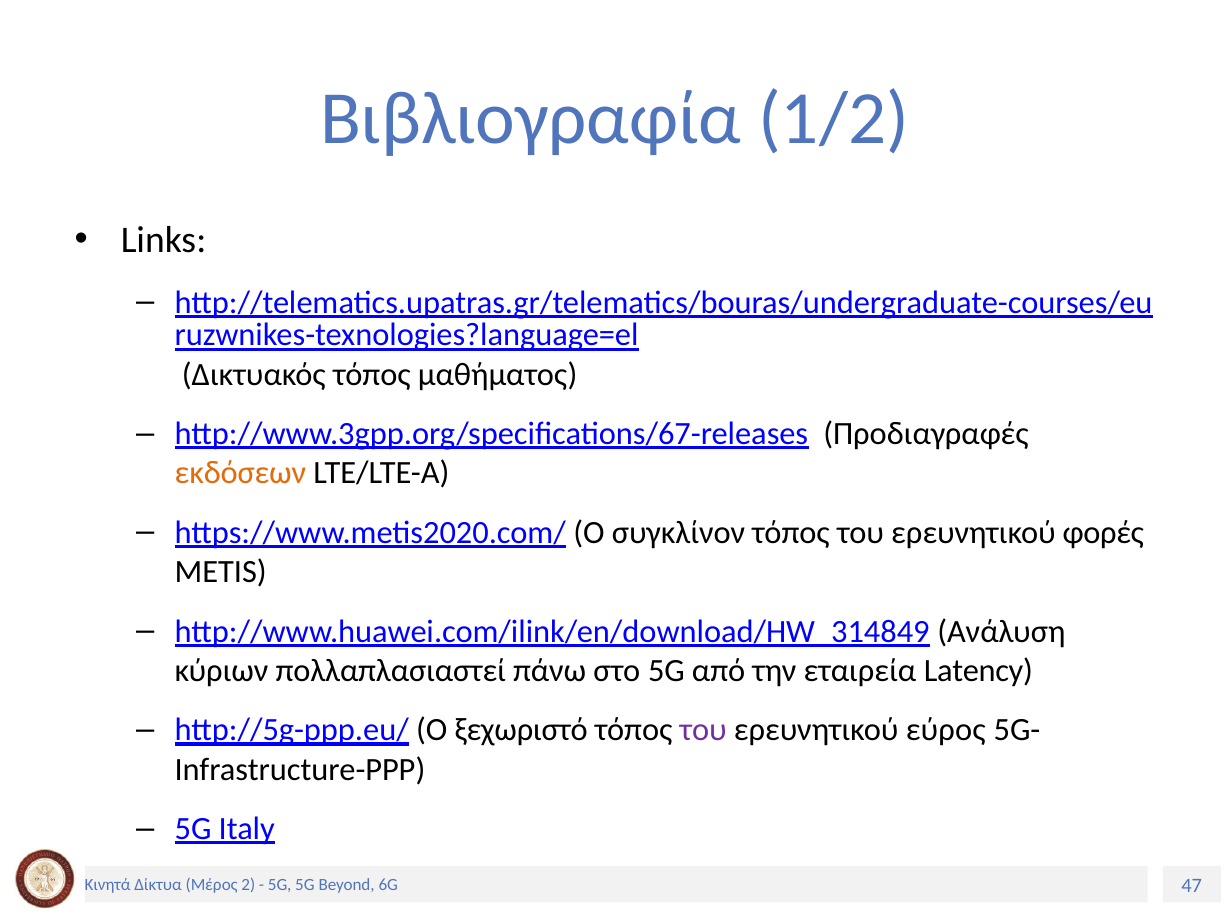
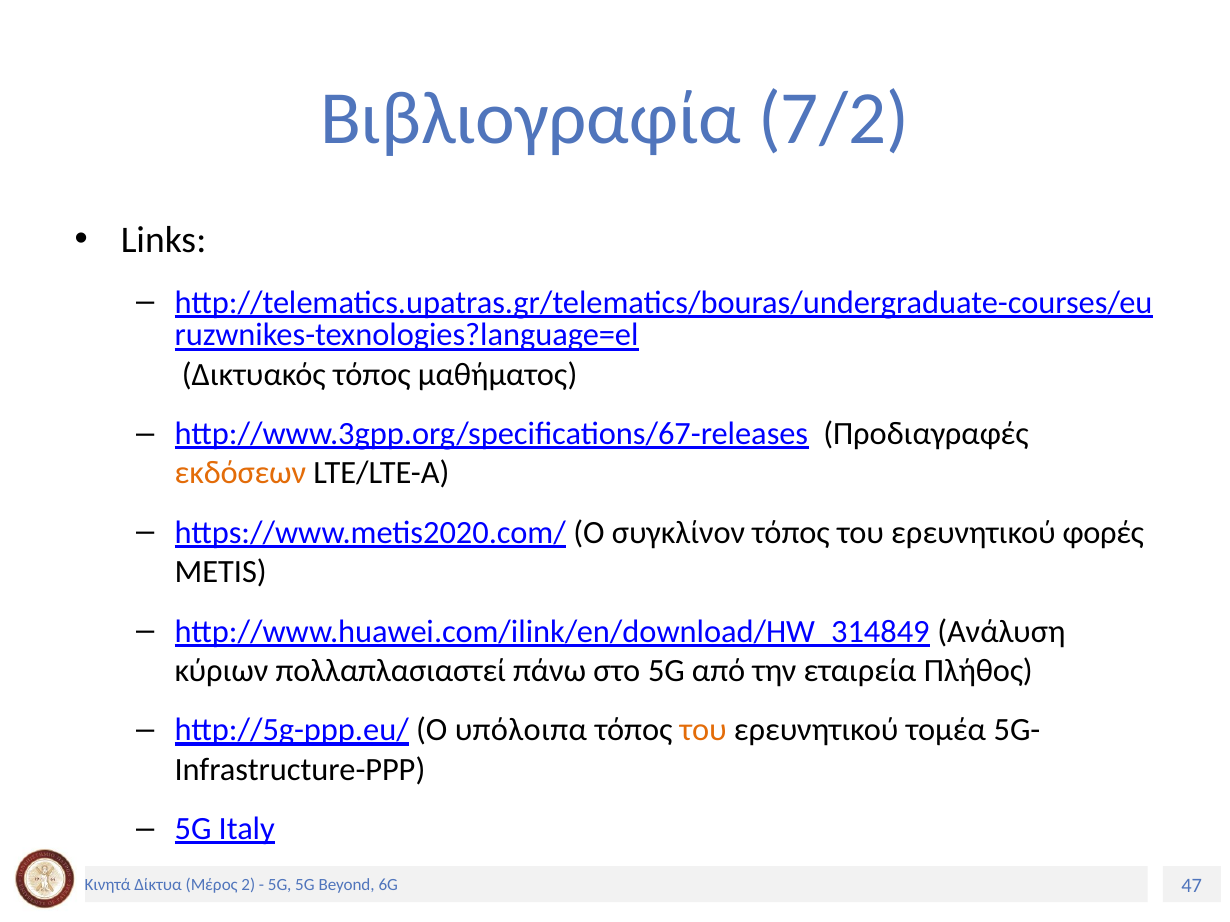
1/2: 1/2 -> 7/2
Latency: Latency -> Πλήθος
ξεχωριστό: ξεχωριστό -> υπόλοιπα
του at (703, 730) colour: purple -> orange
εύρος: εύρος -> τομέα
